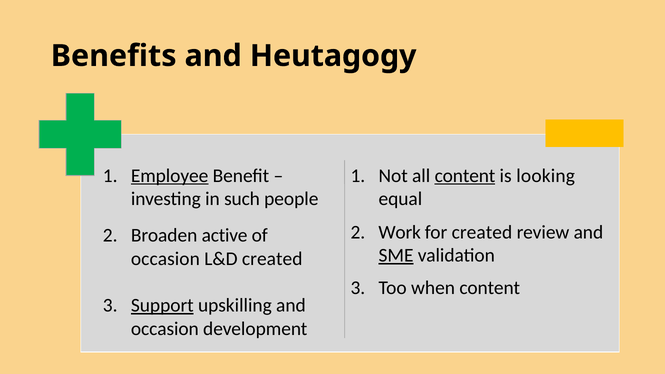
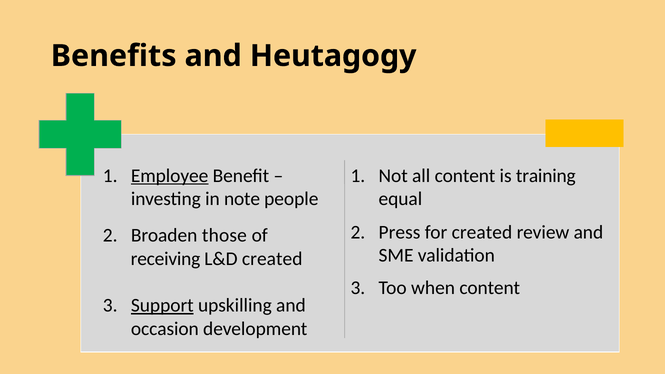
content at (465, 176) underline: present -> none
looking: looking -> training
such: such -> note
Work: Work -> Press
active: active -> those
SME underline: present -> none
occasion at (165, 259): occasion -> receiving
